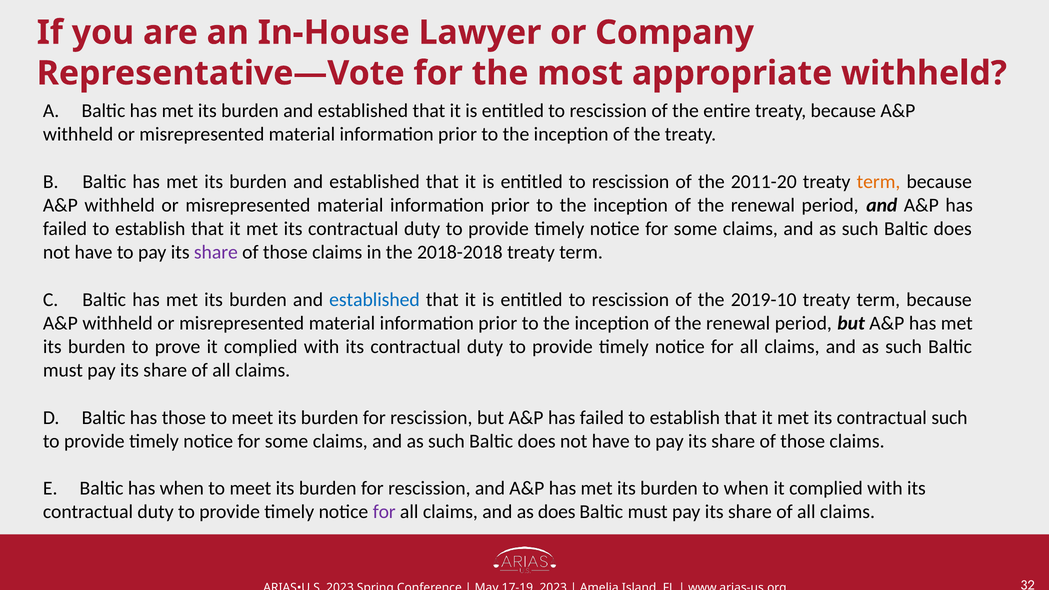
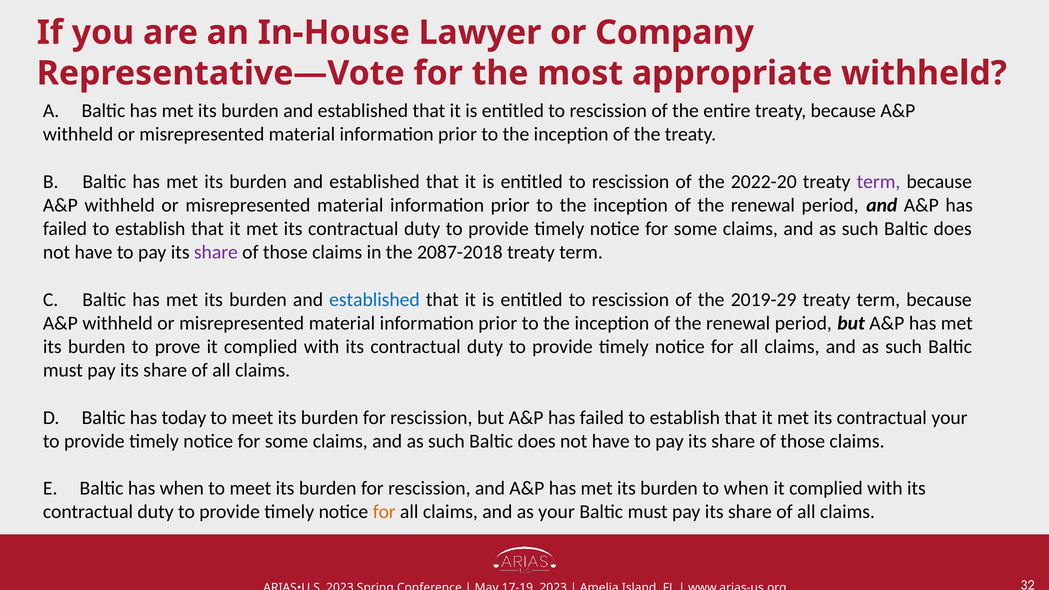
2011-20: 2011-20 -> 2022-20
term at (879, 182) colour: orange -> purple
2018-2018: 2018-2018 -> 2087-2018
2019-10: 2019-10 -> 2019-29
has those: those -> today
contractual such: such -> your
for at (384, 512) colour: purple -> orange
as does: does -> your
